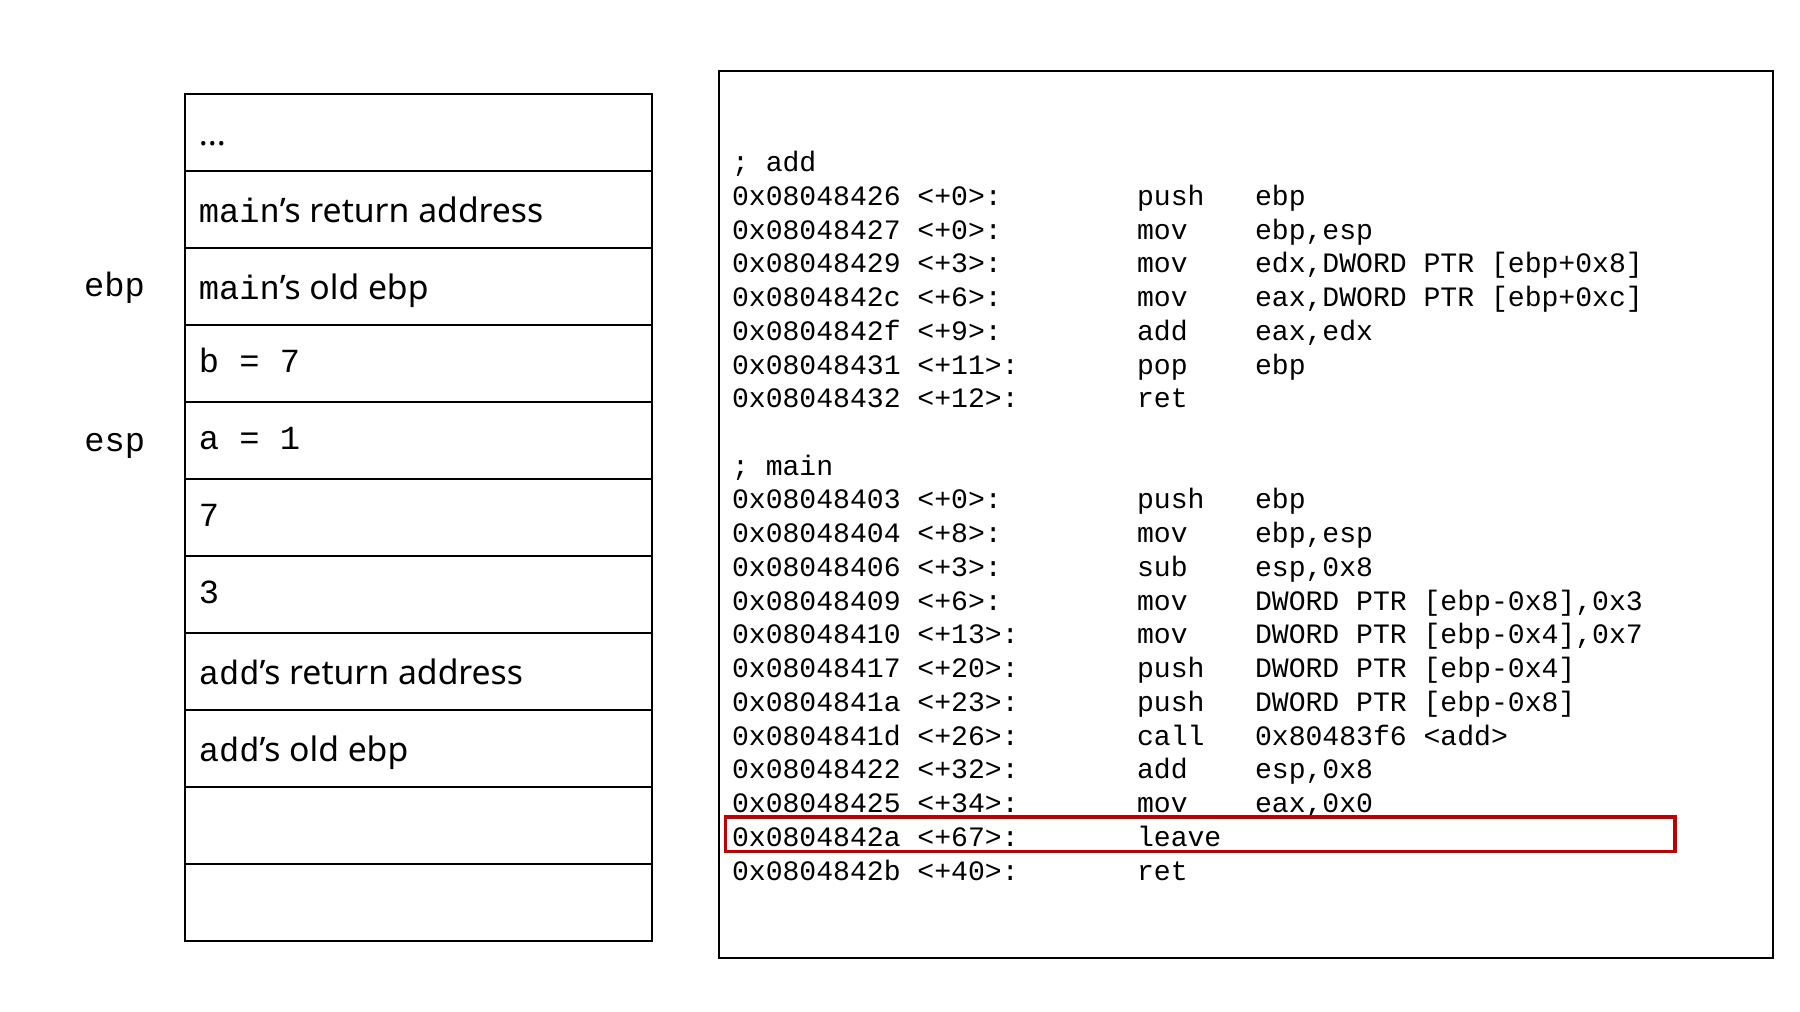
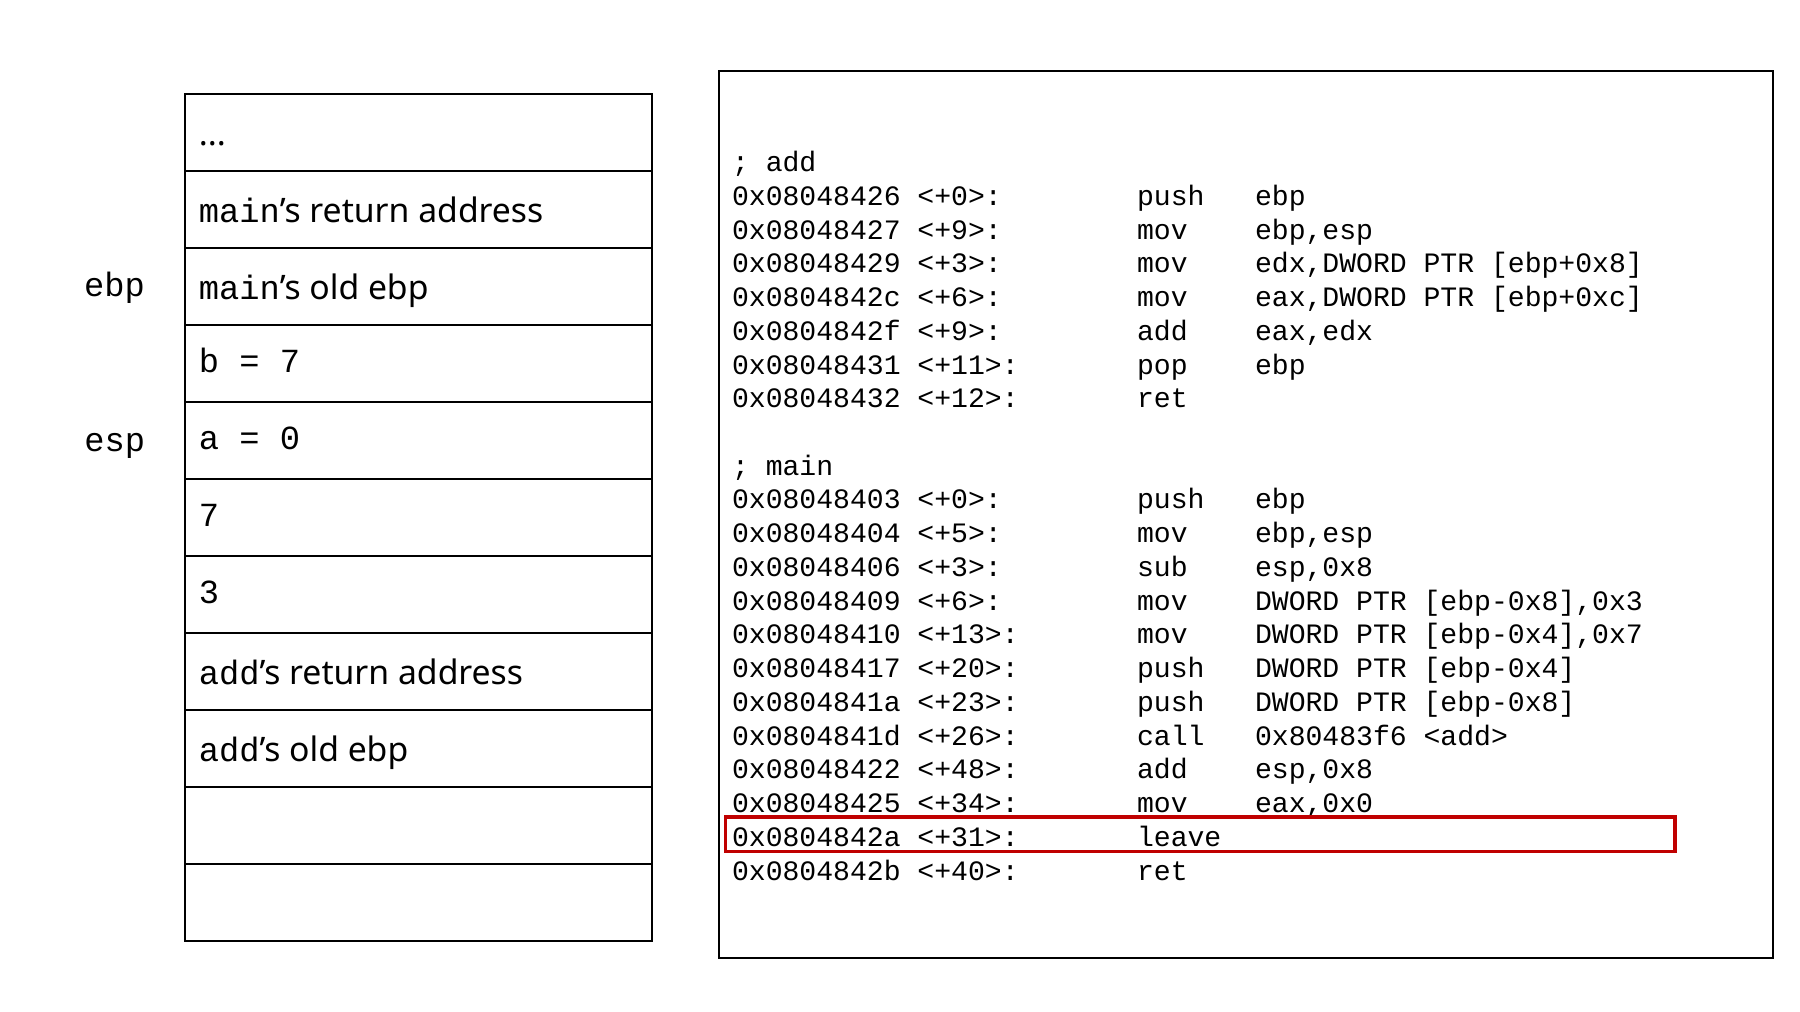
0x08048427 <+0>: <+0> -> <+9>
1: 1 -> 0
<+8>: <+8> -> <+5>
<+32>: <+32> -> <+48>
<+67>: <+67> -> <+31>
